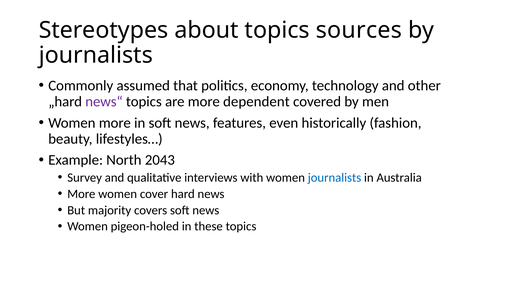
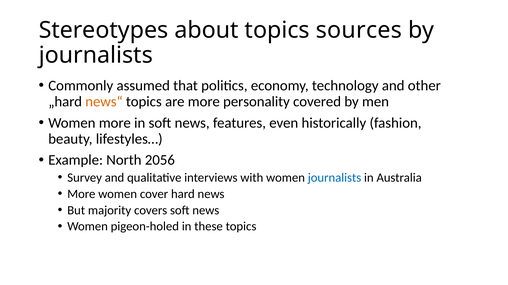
news“ colour: purple -> orange
dependent: dependent -> personality
2043: 2043 -> 2056
